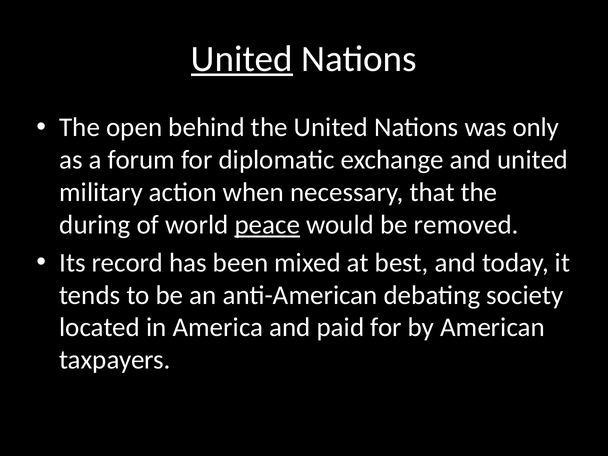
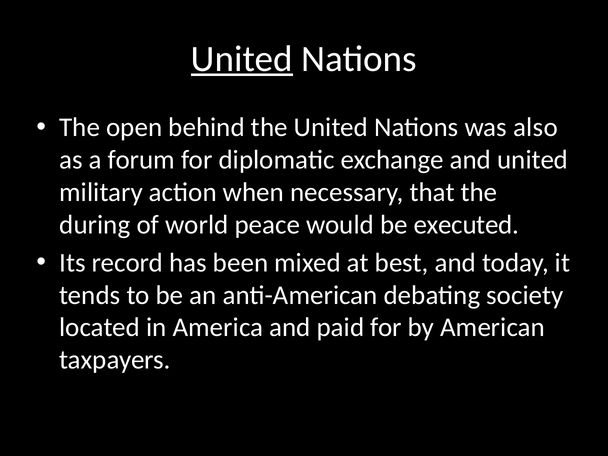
only: only -> also
peace underline: present -> none
removed: removed -> executed
